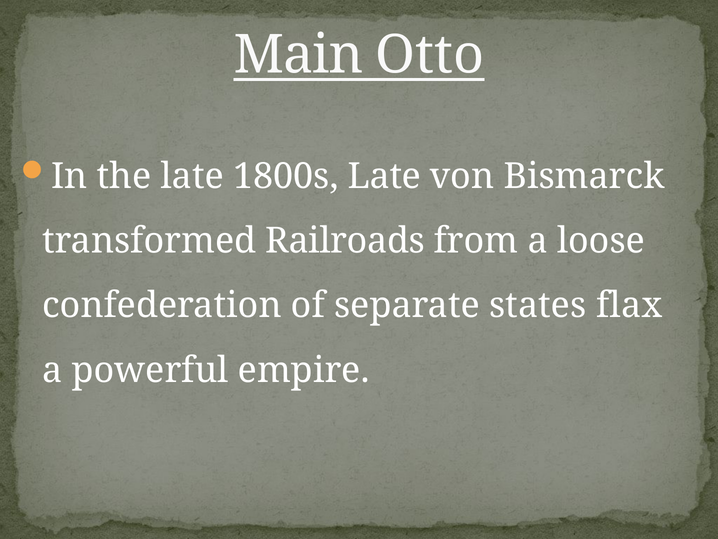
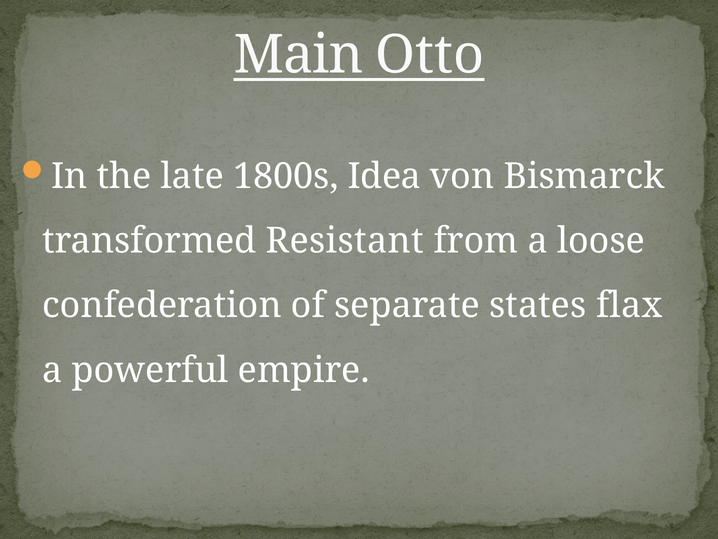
1800s Late: Late -> Idea
Railroads: Railroads -> Resistant
